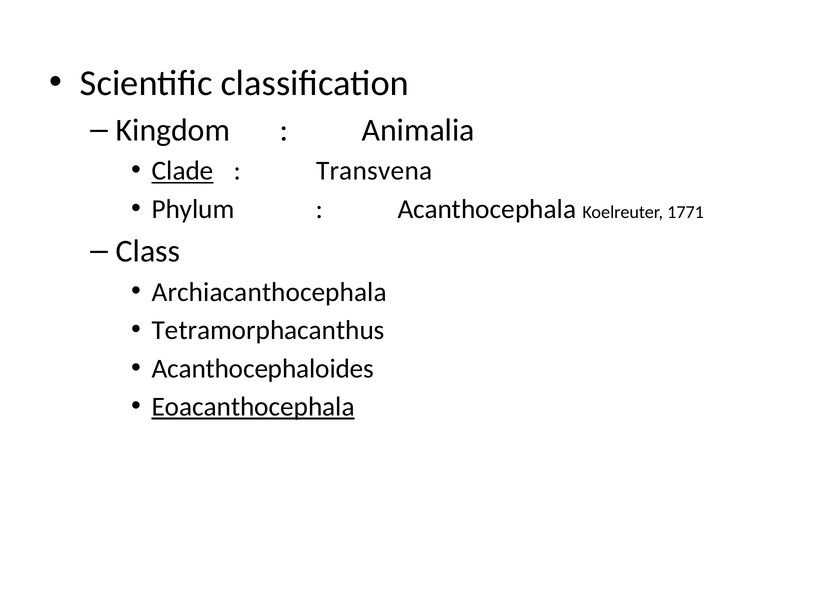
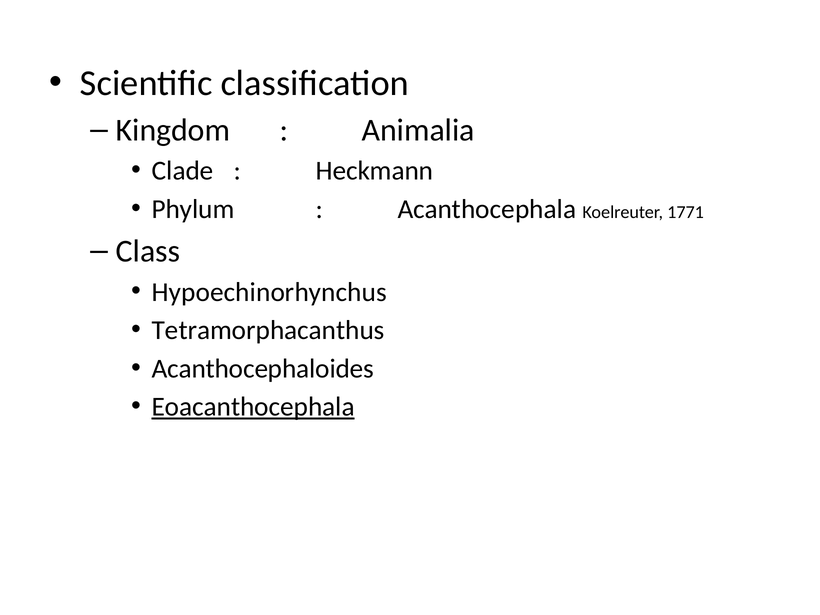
Clade underline: present -> none
Transvena: Transvena -> Heckmann
Archiacanthocephala: Archiacanthocephala -> Hypoechinorhynchus
